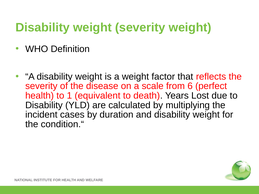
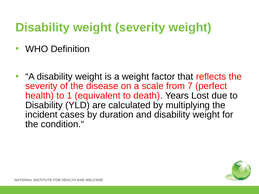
6: 6 -> 7
